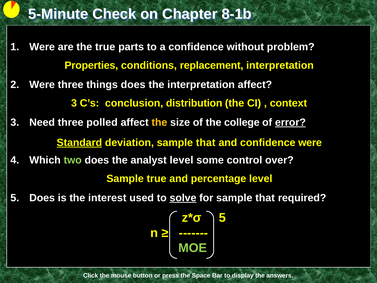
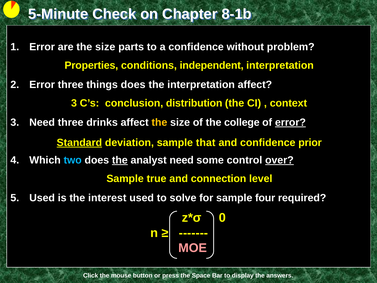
Were at (42, 47): Were -> Error
are the true: true -> size
replacement: replacement -> independent
2 Were: Were -> Error
polled: polled -> drinks
confidence were: were -> prior
two colour: light green -> light blue
the at (120, 160) underline: none -> present
analyst level: level -> need
over underline: none -> present
percentage: percentage -> connection
Does at (42, 198): Does -> Used
solve underline: present -> none
for sample that: that -> four
5 at (222, 218): 5 -> 0
MOE colour: light green -> pink
